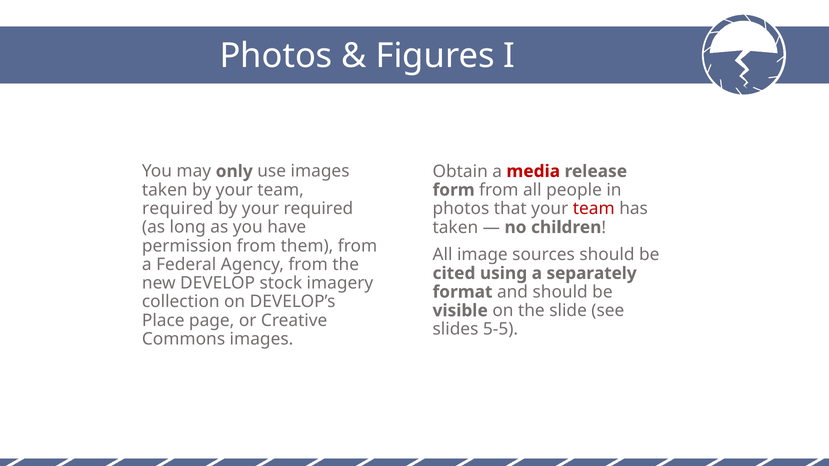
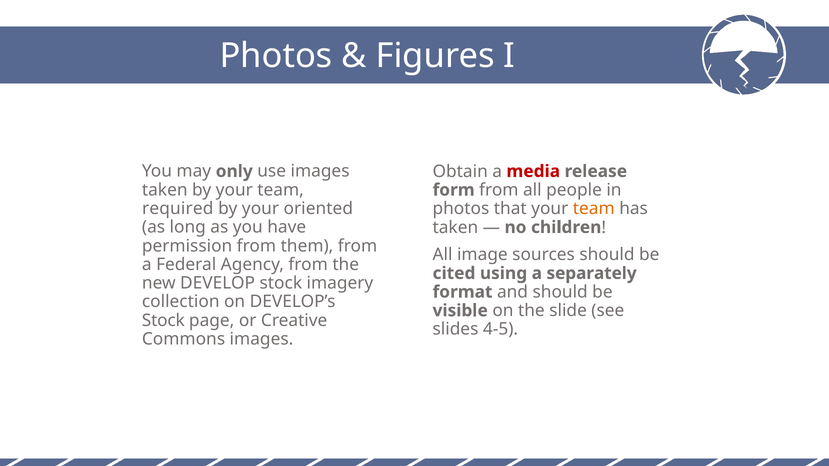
your required: required -> oriented
team at (594, 209) colour: red -> orange
Place at (163, 321): Place -> Stock
5-5: 5-5 -> 4-5
